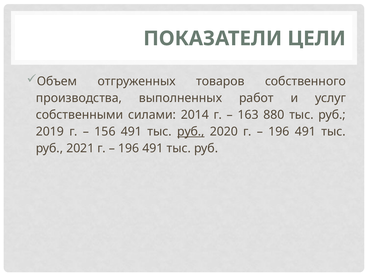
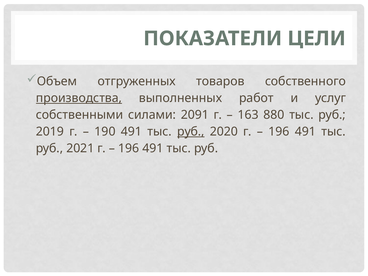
производства underline: none -> present
2014: 2014 -> 2091
156: 156 -> 190
